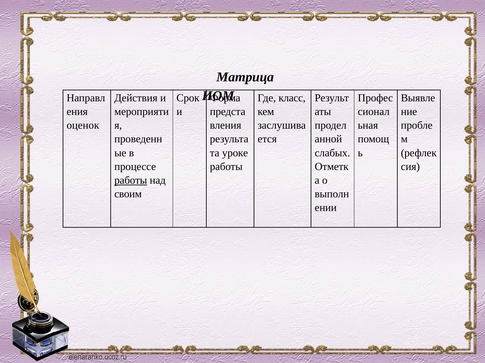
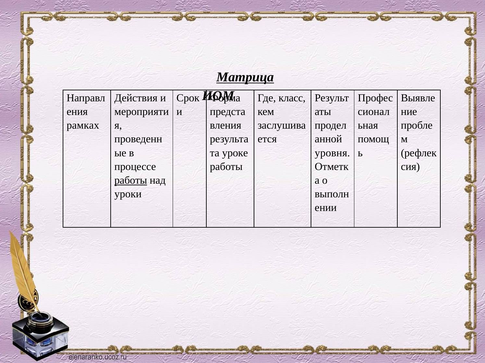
Матрица underline: none -> present
оценок: оценок -> рамках
слабых: слабых -> уровня
своим: своим -> уроки
